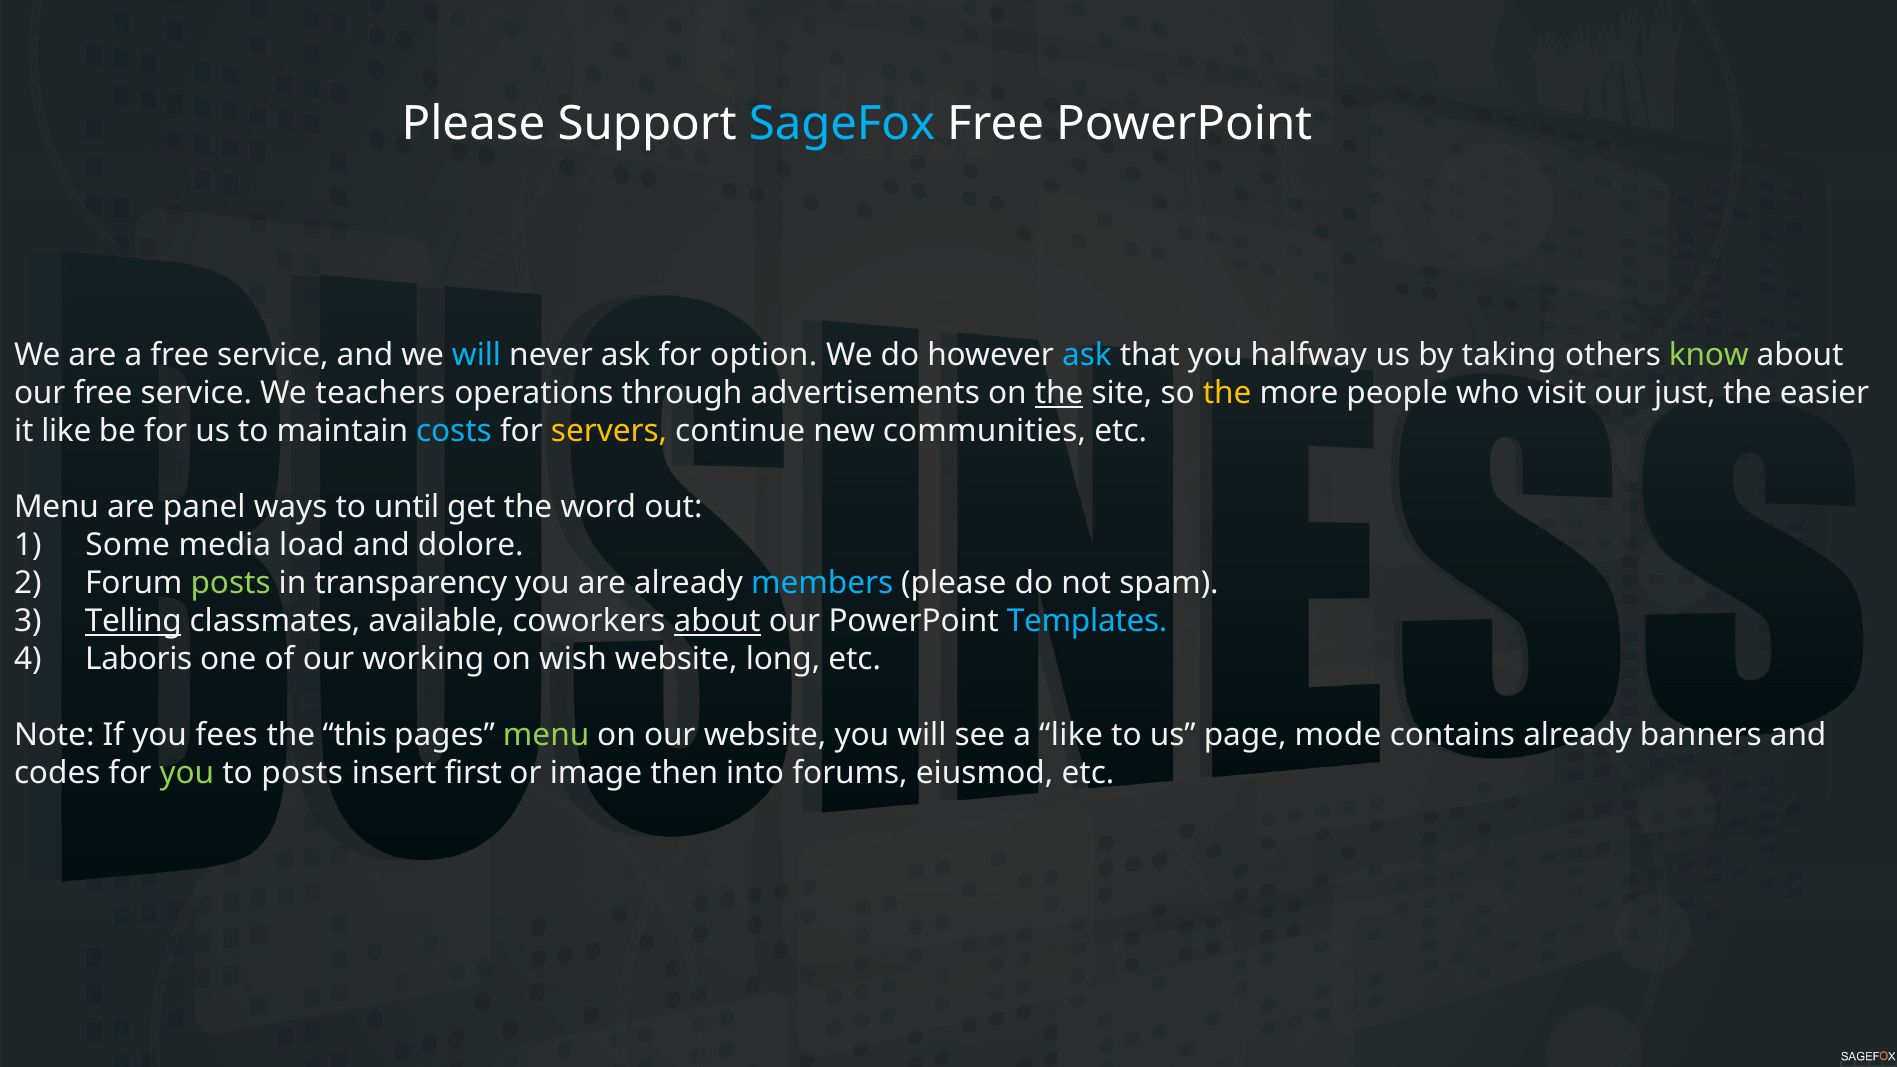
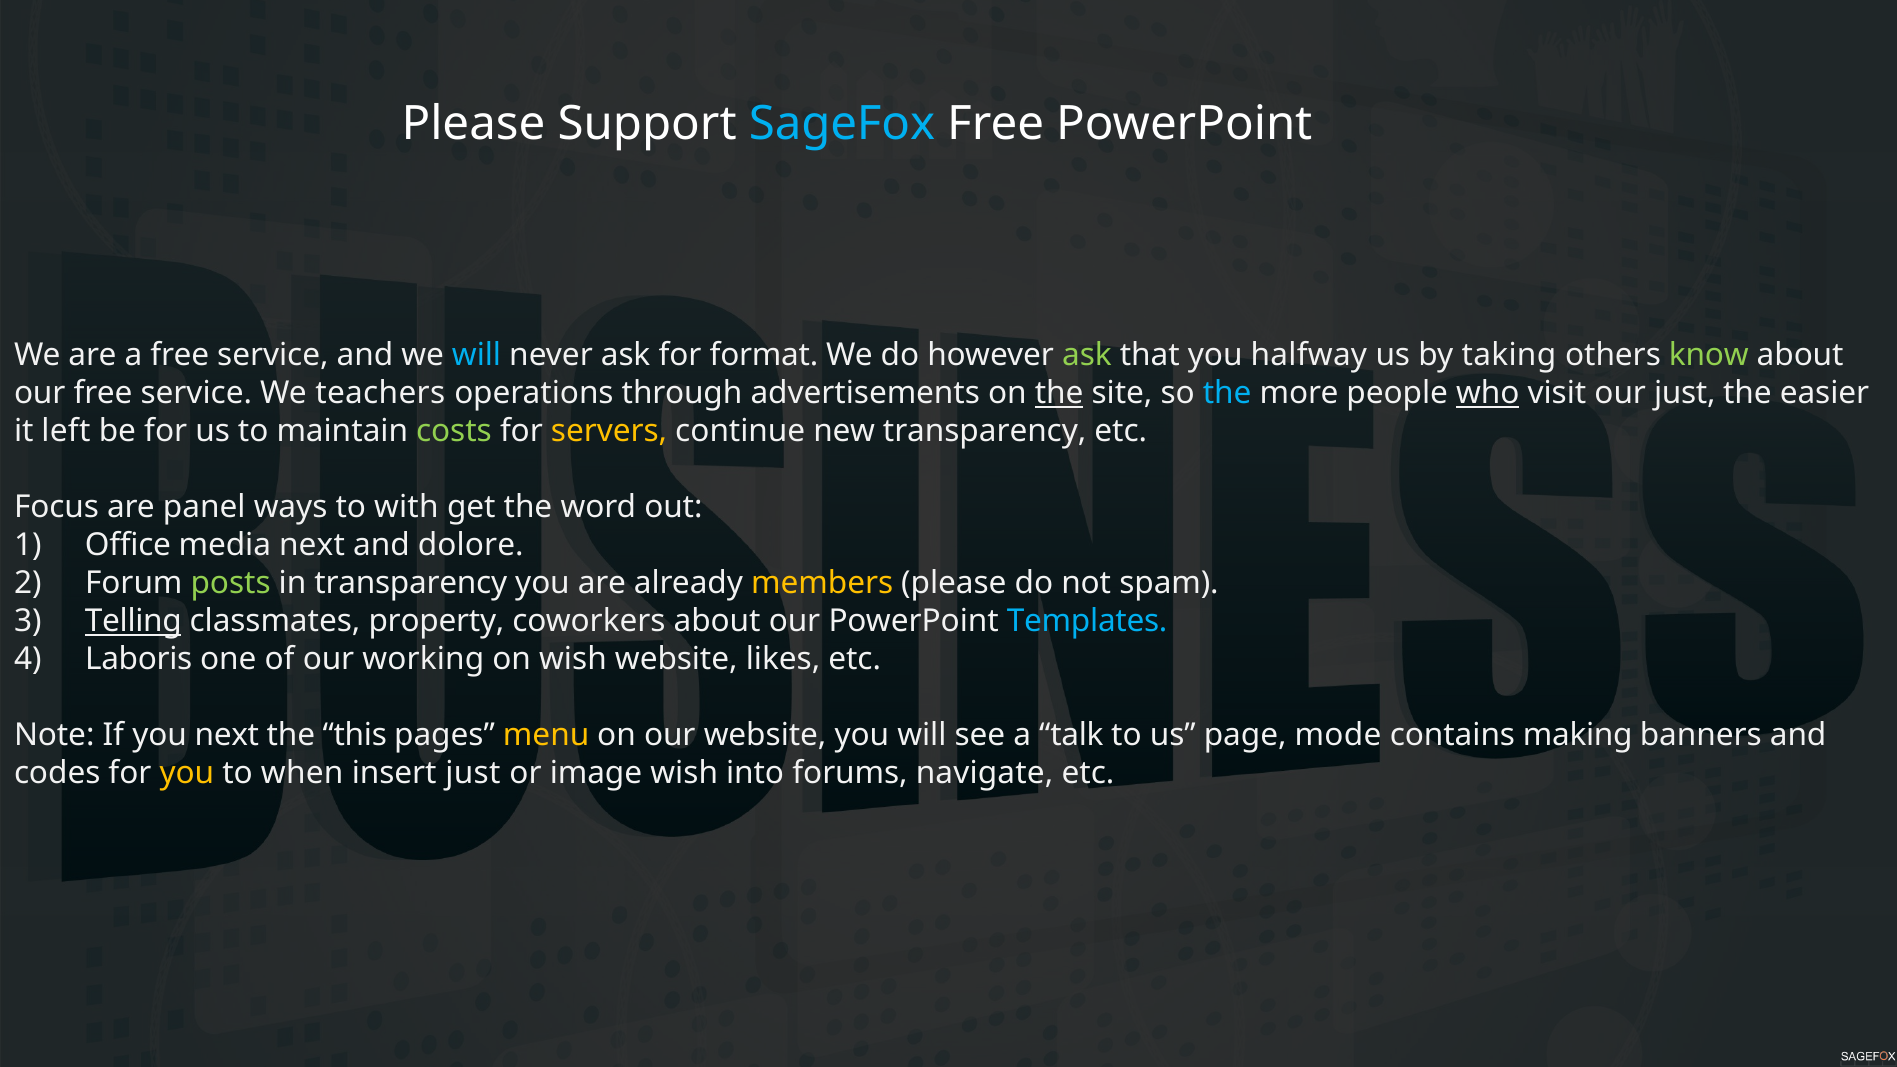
option: option -> format
ask at (1087, 356) colour: light blue -> light green
the at (1227, 393) colour: yellow -> light blue
who underline: none -> present
it like: like -> left
costs colour: light blue -> light green
new communities: communities -> transparency
Menu at (57, 507): Menu -> Focus
until: until -> with
Some: Some -> Office
media load: load -> next
members colour: light blue -> yellow
available: available -> property
about at (717, 621) underline: present -> none
long: long -> likes
you fees: fees -> next
menu at (546, 735) colour: light green -> yellow
a like: like -> talk
contains already: already -> making
you at (187, 773) colour: light green -> yellow
to posts: posts -> when
insert first: first -> just
image then: then -> wish
eiusmod: eiusmod -> navigate
